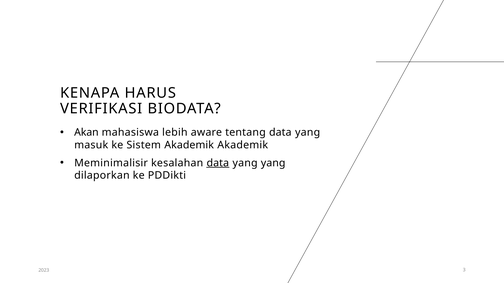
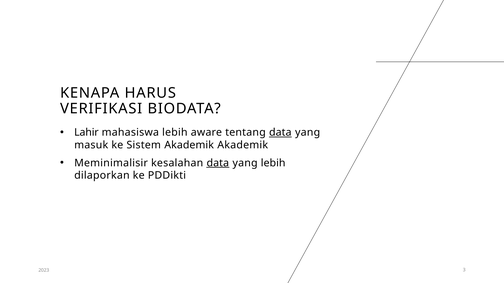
Akan: Akan -> Lahir
data at (280, 133) underline: none -> present
yang yang: yang -> lebih
